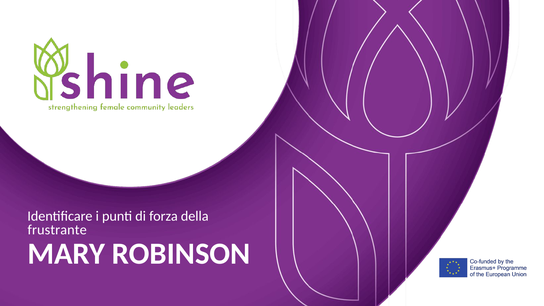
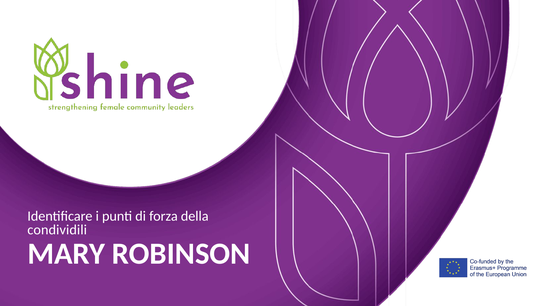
frustrante: frustrante -> condividili
